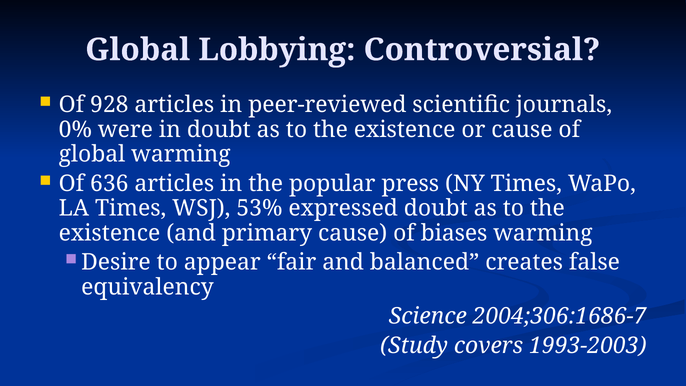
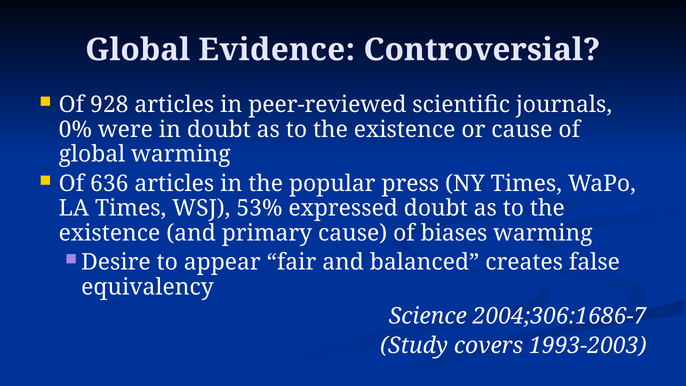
Lobbying: Lobbying -> Evidence
